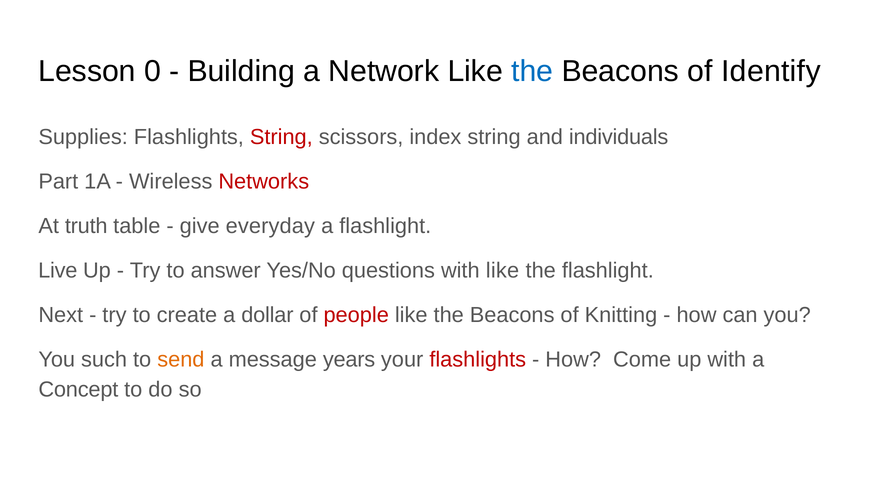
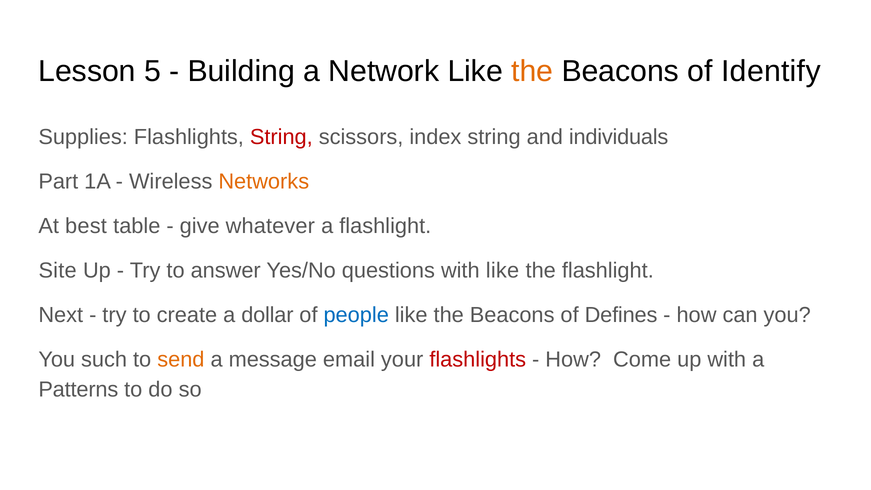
0: 0 -> 5
the at (532, 71) colour: blue -> orange
Networks colour: red -> orange
truth: truth -> best
everyday: everyday -> whatever
Live: Live -> Site
people colour: red -> blue
Knitting: Knitting -> Defines
years: years -> email
Concept: Concept -> Patterns
